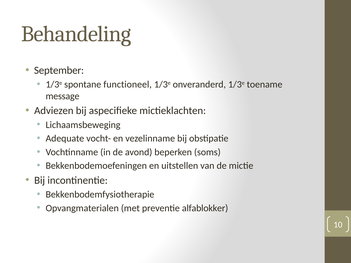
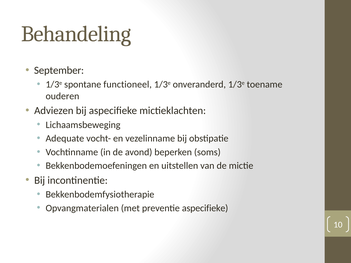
message: message -> ouderen
preventie alfablokker: alfablokker -> aspecifieke
